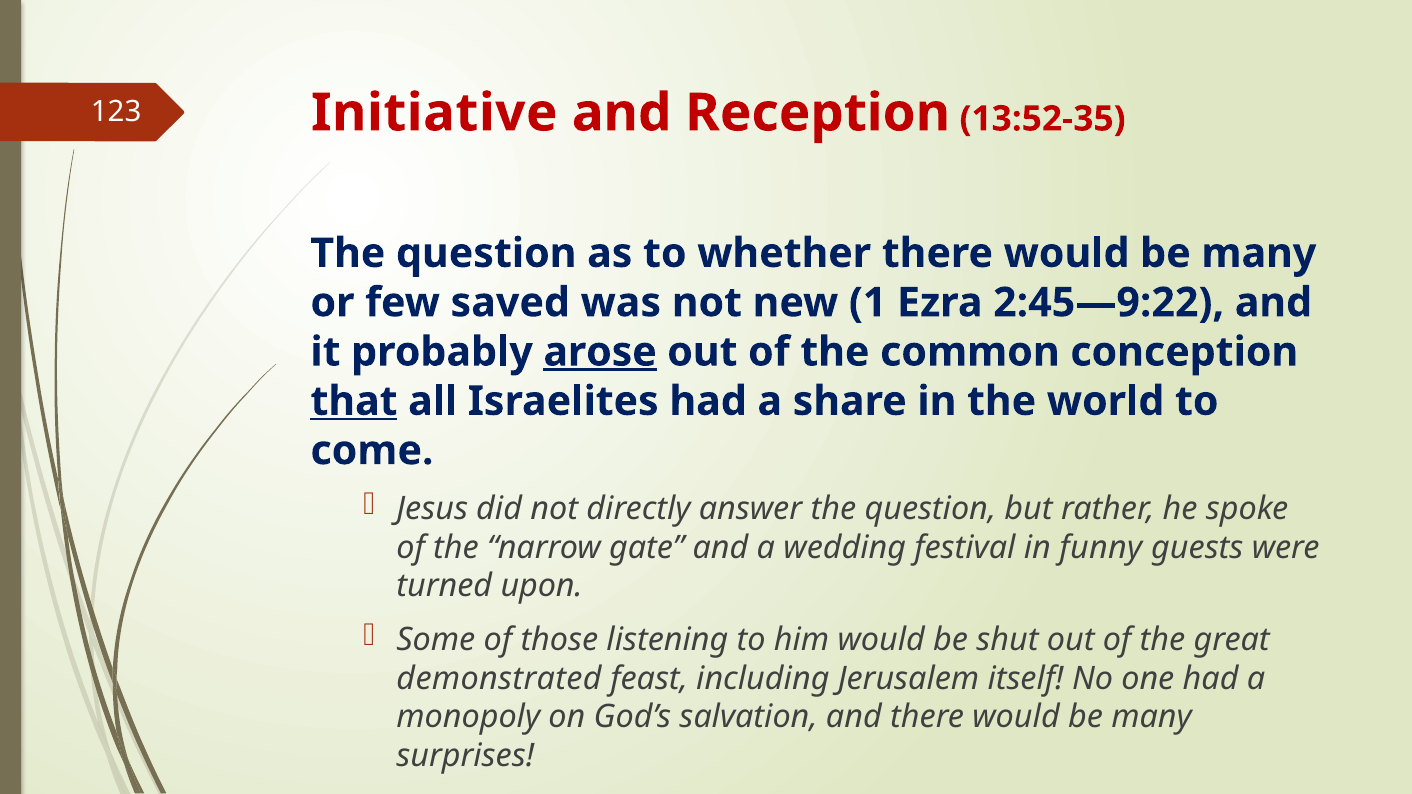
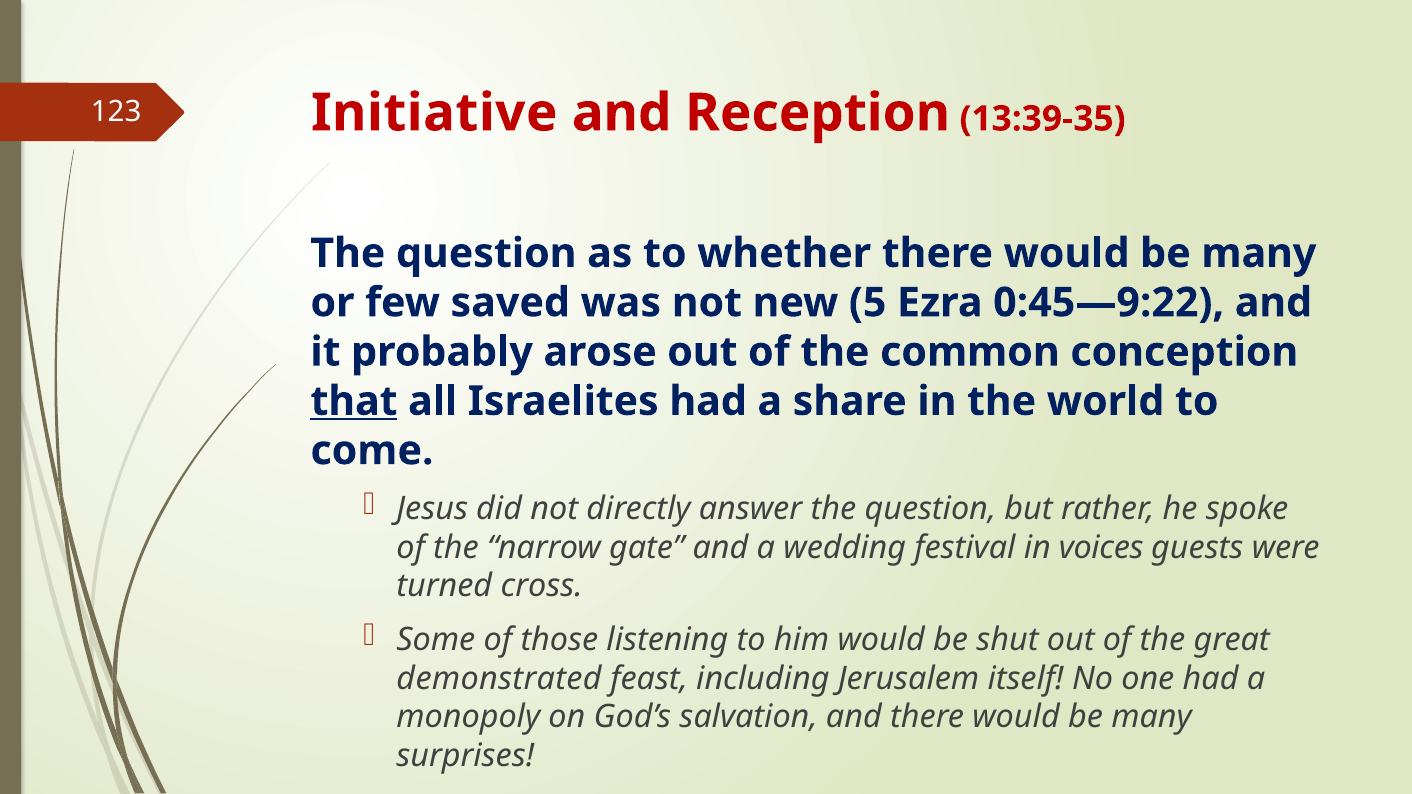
13:52-35: 13:52-35 -> 13:39-35
1: 1 -> 5
2:45—9:22: 2:45—9:22 -> 0:45—9:22
arose underline: present -> none
funny: funny -> voices
upon: upon -> cross
